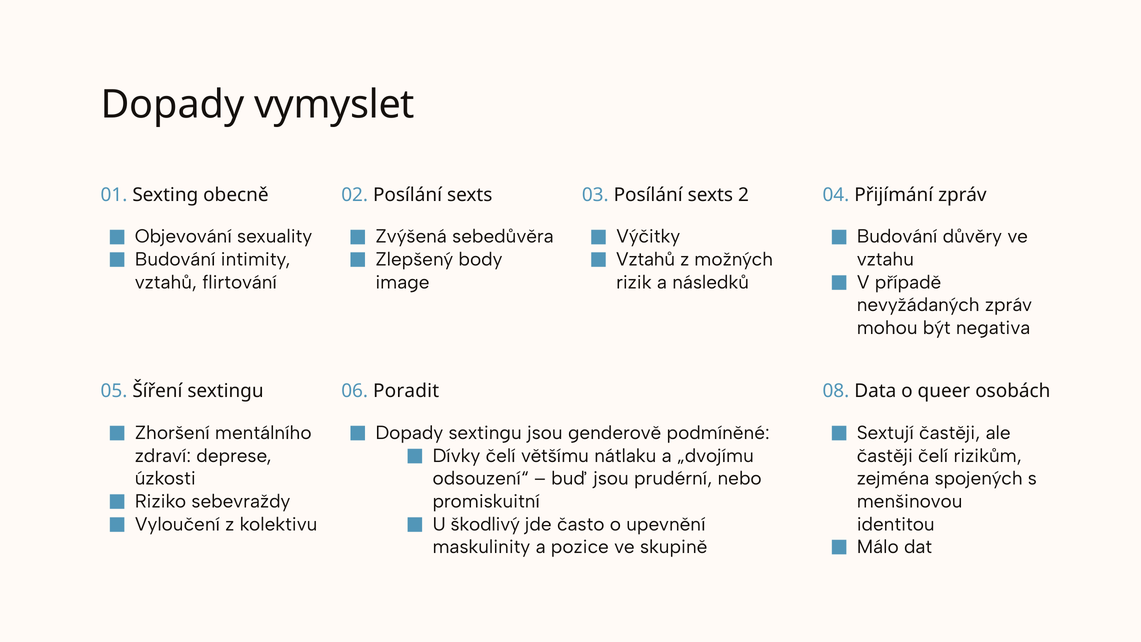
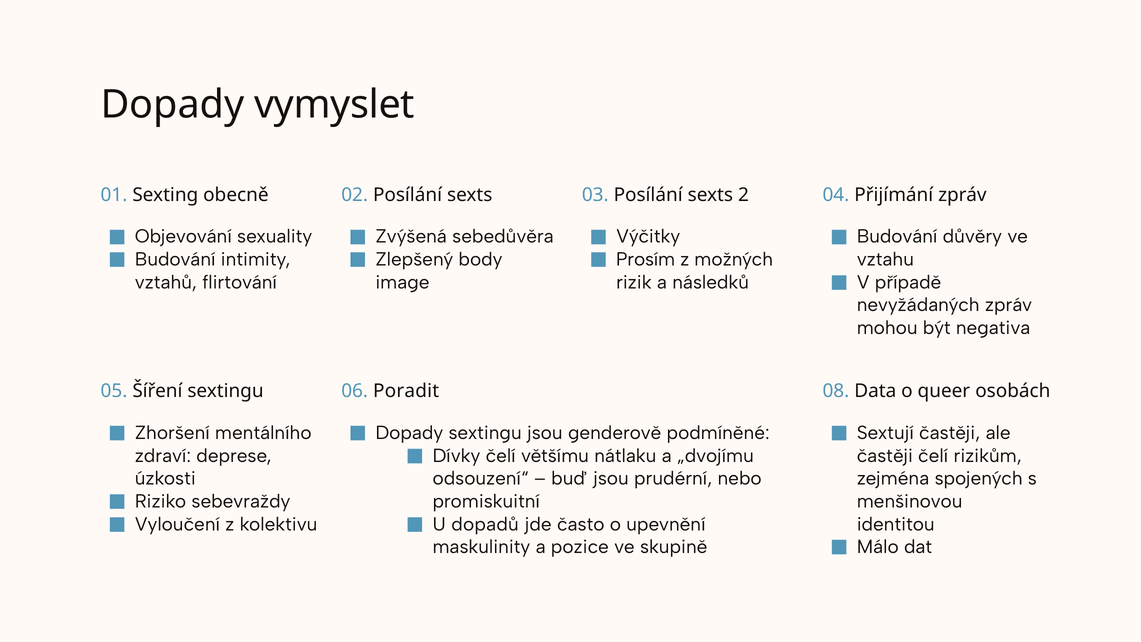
Vztahů at (646, 259): Vztahů -> Prosím
škodlivý: škodlivý -> dopadů
